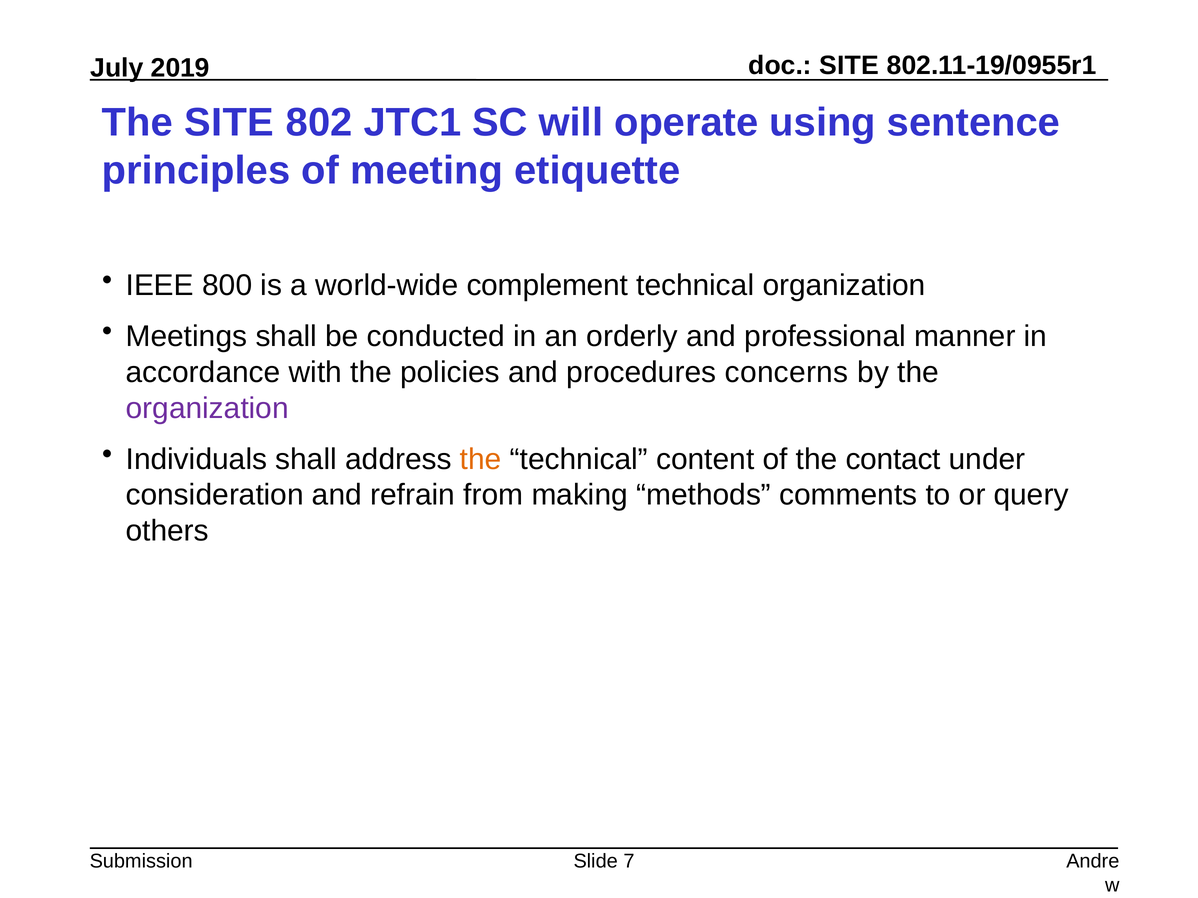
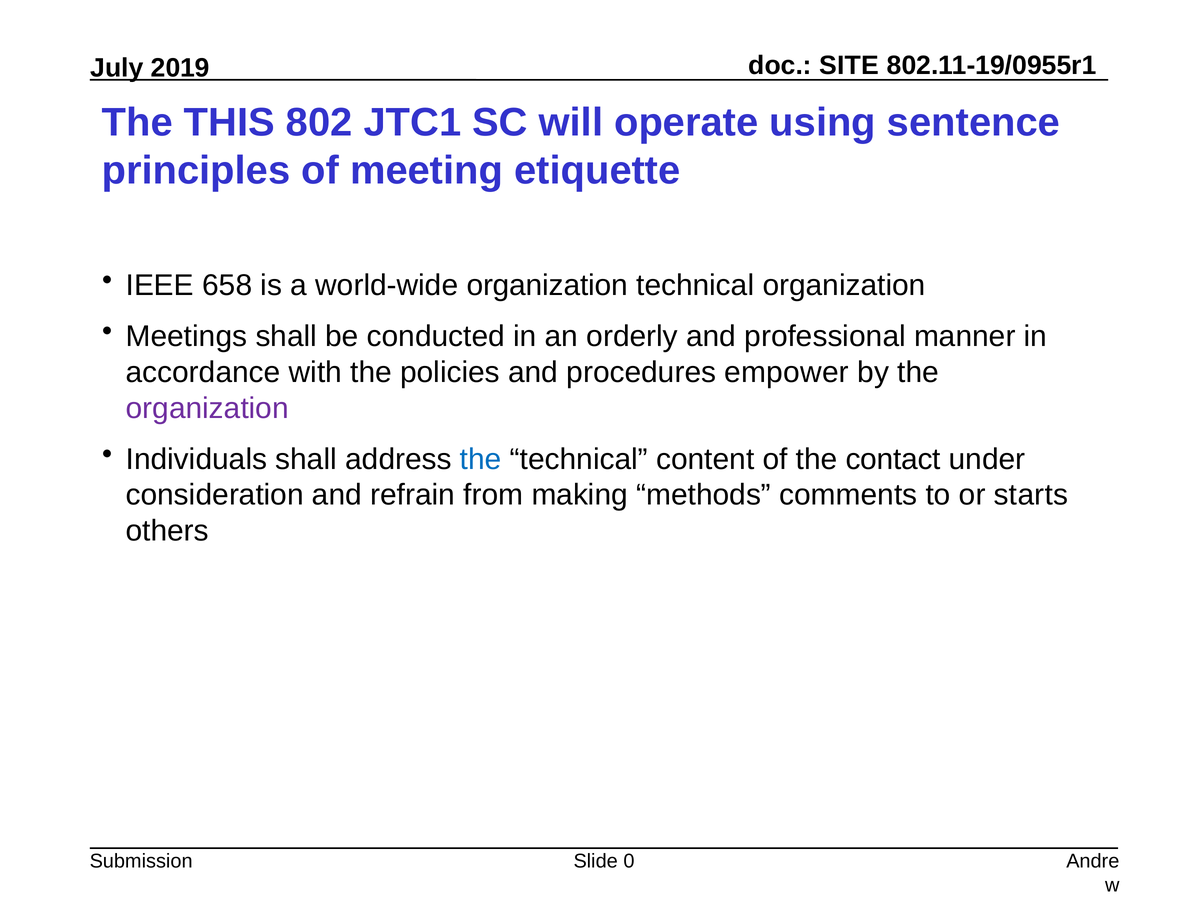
The SITE: SITE -> THIS
800: 800 -> 658
world-wide complement: complement -> organization
concerns: concerns -> empower
the at (481, 459) colour: orange -> blue
query: query -> starts
7: 7 -> 0
